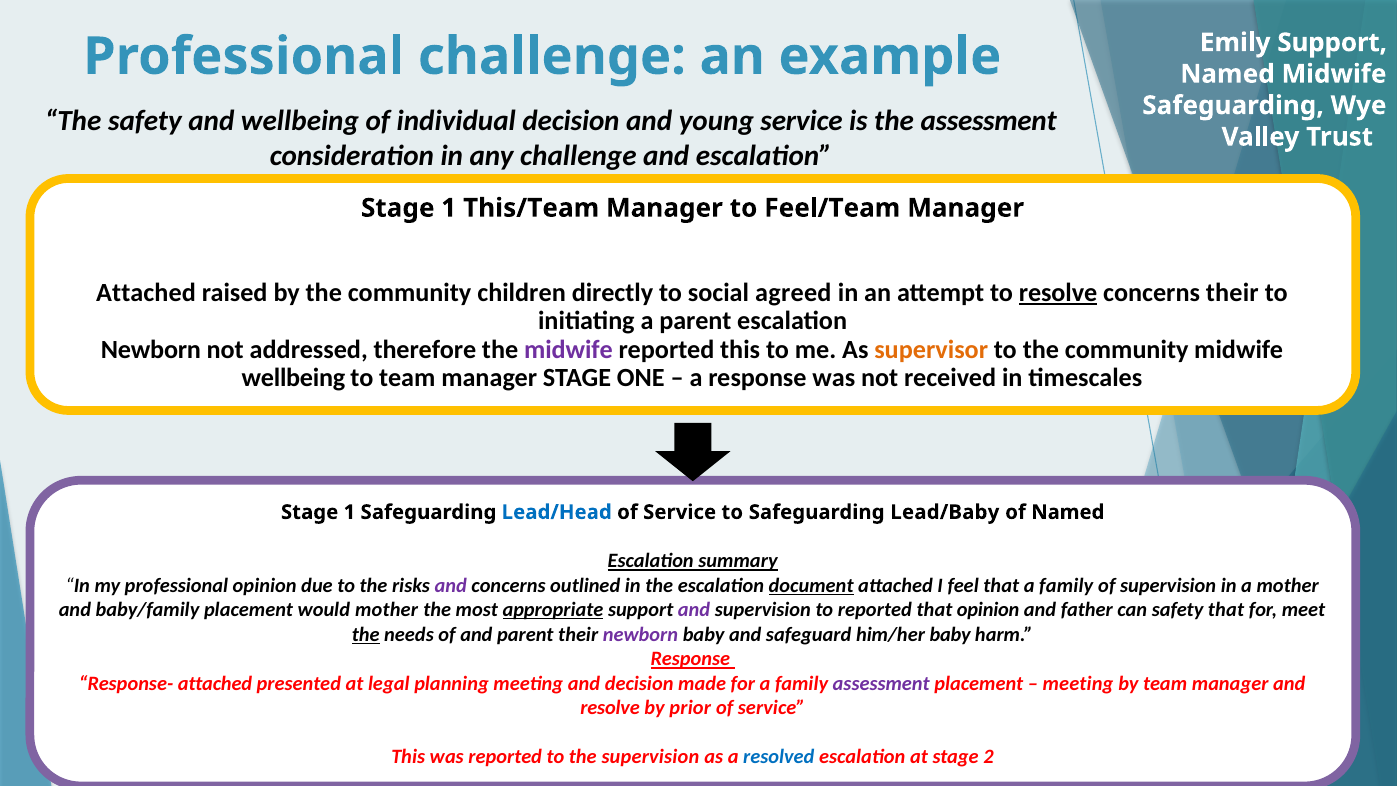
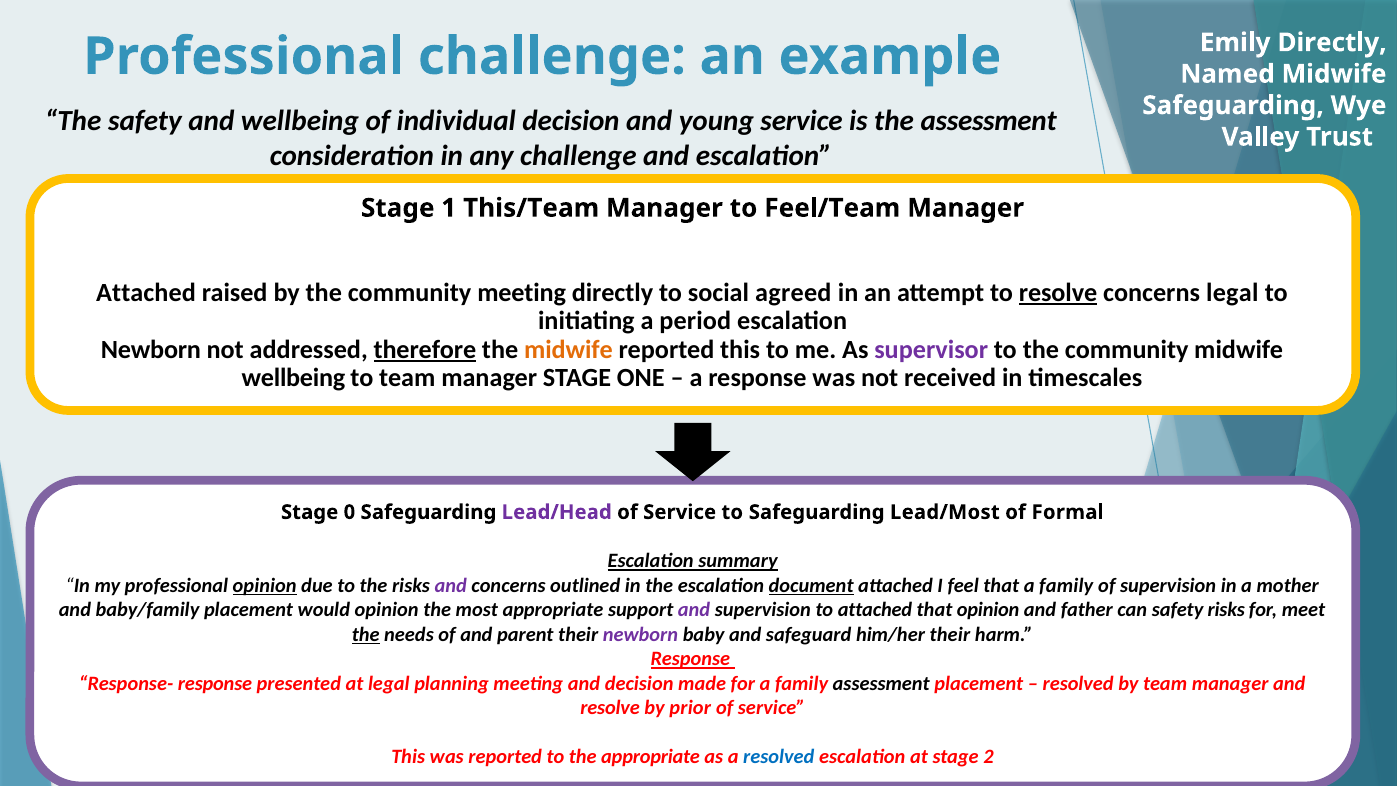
Emily Support: Support -> Directly
community children: children -> meeting
concerns their: their -> legal
a parent: parent -> period
therefore underline: none -> present
midwife at (569, 349) colour: purple -> orange
supervisor colour: orange -> purple
1 at (349, 512): 1 -> 0
Lead/Head colour: blue -> purple
Lead/Baby: Lead/Baby -> Lead/Most
of Named: Named -> Formal
opinion at (265, 585) underline: none -> present
would mother: mother -> opinion
appropriate at (553, 610) underline: present -> none
to reported: reported -> attached
safety that: that -> risks
him/her baby: baby -> their
Response- attached: attached -> response
assessment at (881, 683) colour: purple -> black
meeting at (1078, 683): meeting -> resolved
the supervision: supervision -> appropriate
